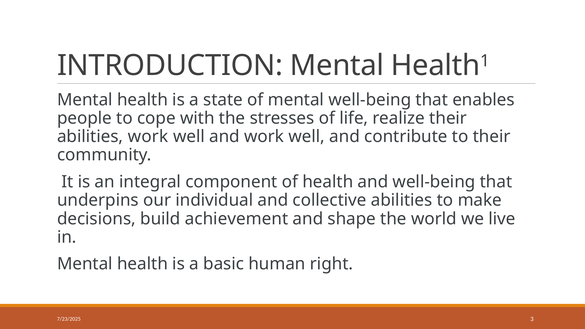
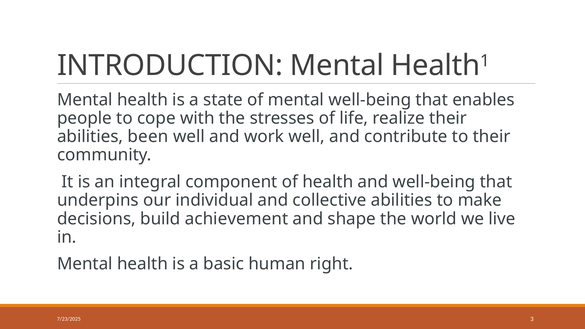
abilities work: work -> been
